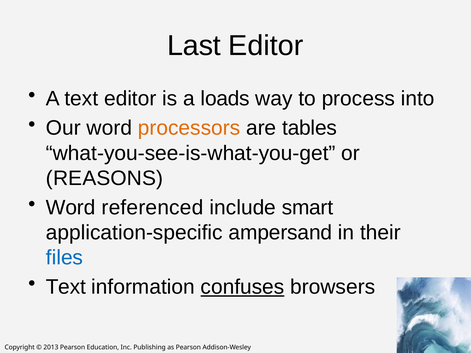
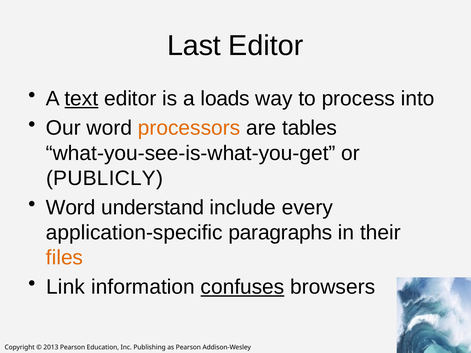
text at (81, 99) underline: none -> present
REASONS: REASONS -> PUBLICLY
referenced: referenced -> understand
smart: smart -> every
ampersand: ampersand -> paragraphs
files colour: blue -> orange
Text at (66, 287): Text -> Link
